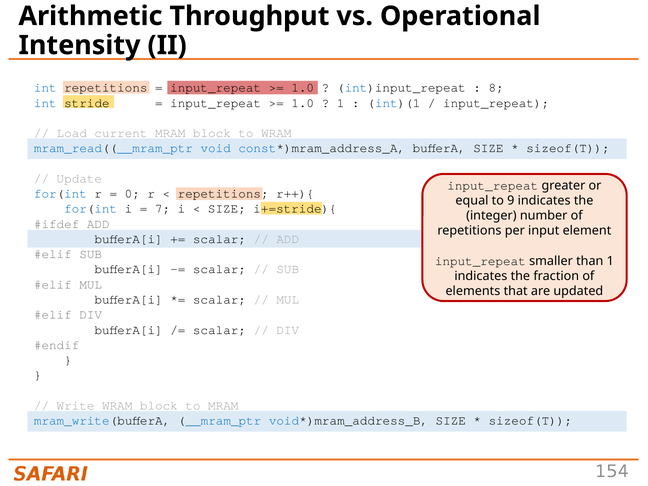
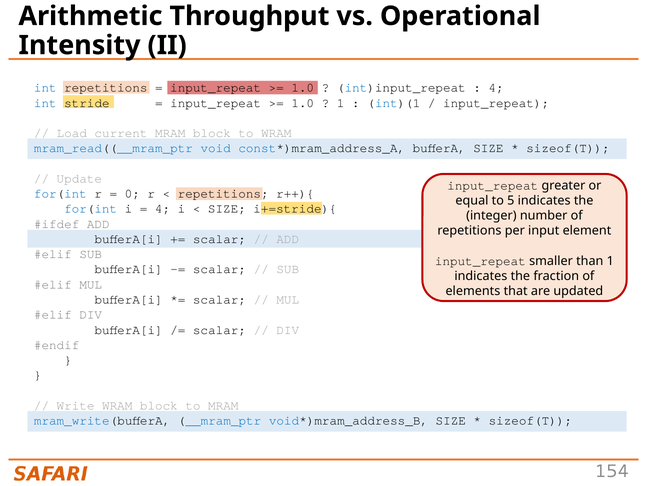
8 at (496, 88): 8 -> 4
9: 9 -> 5
7 at (163, 209): 7 -> 4
